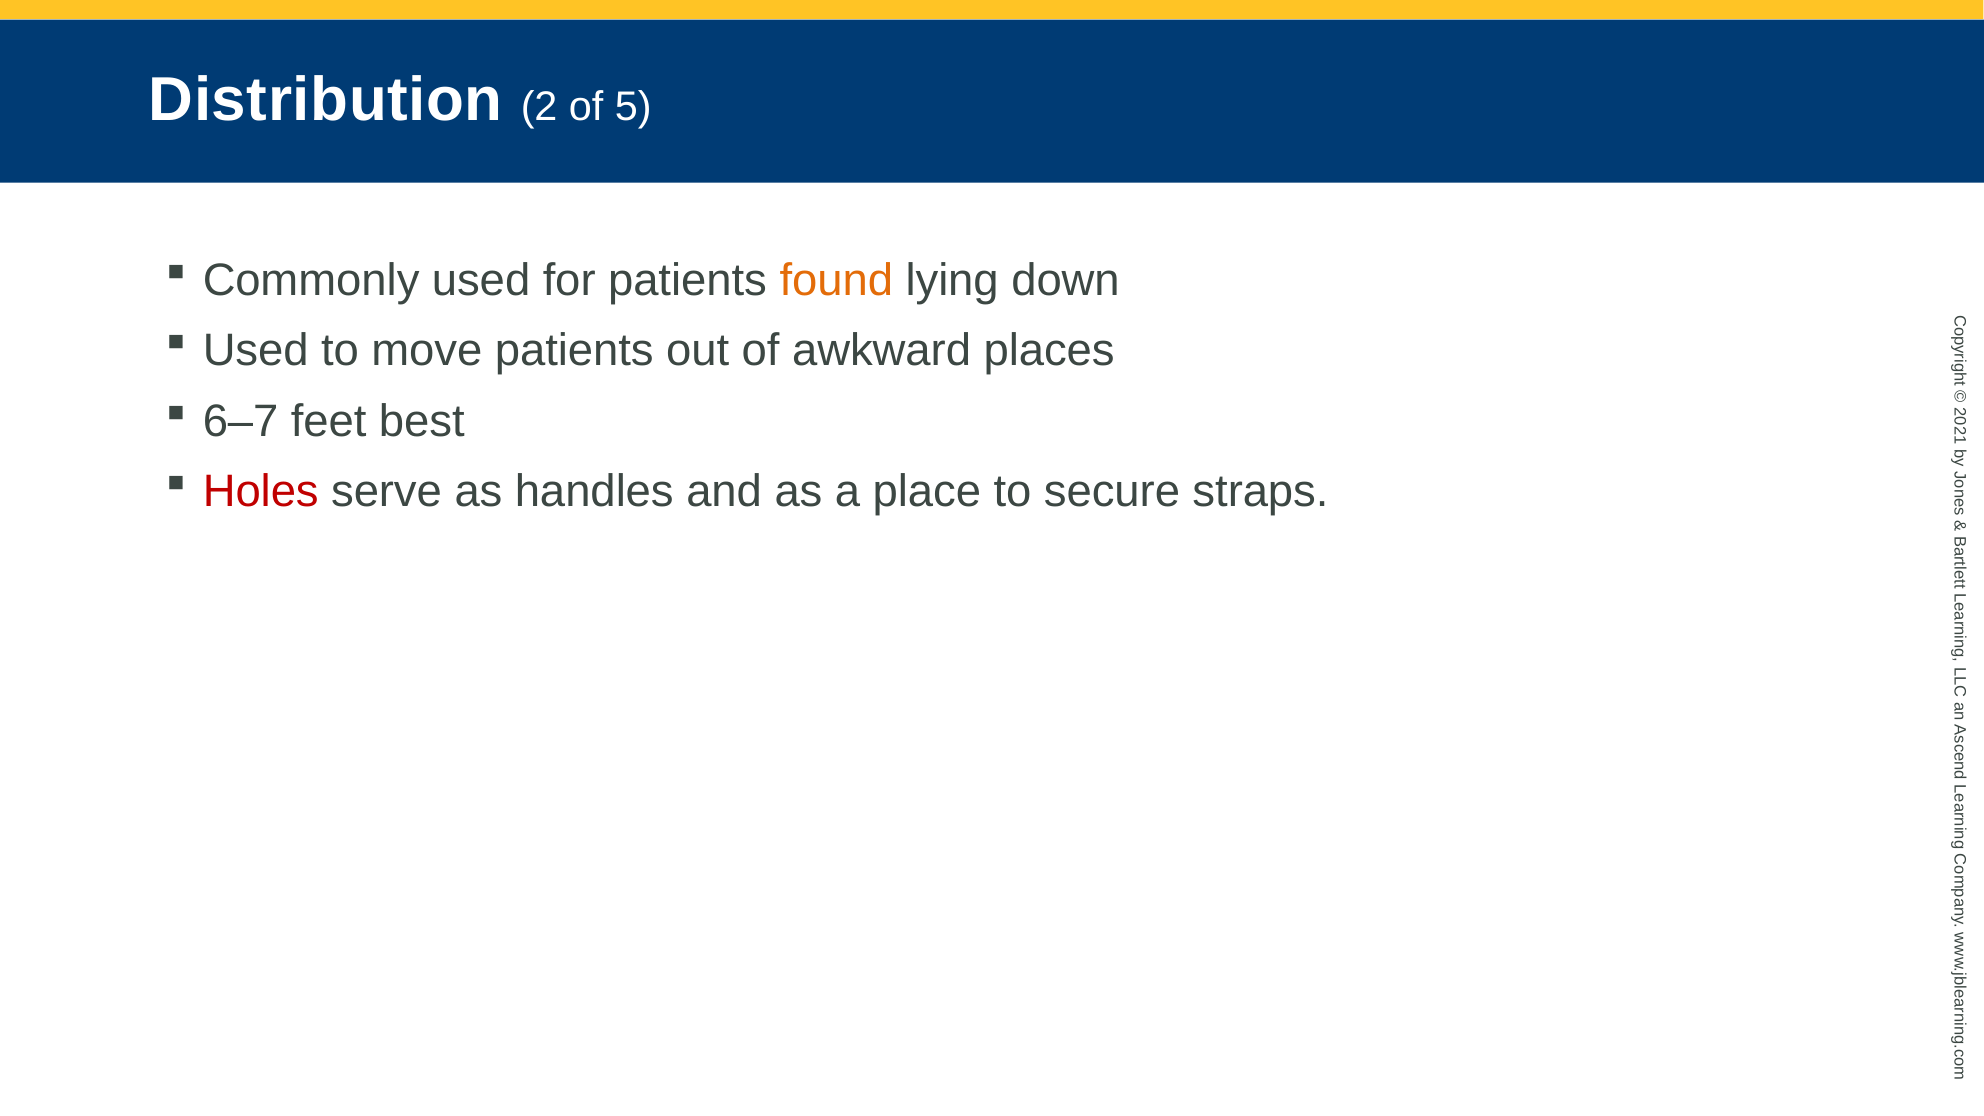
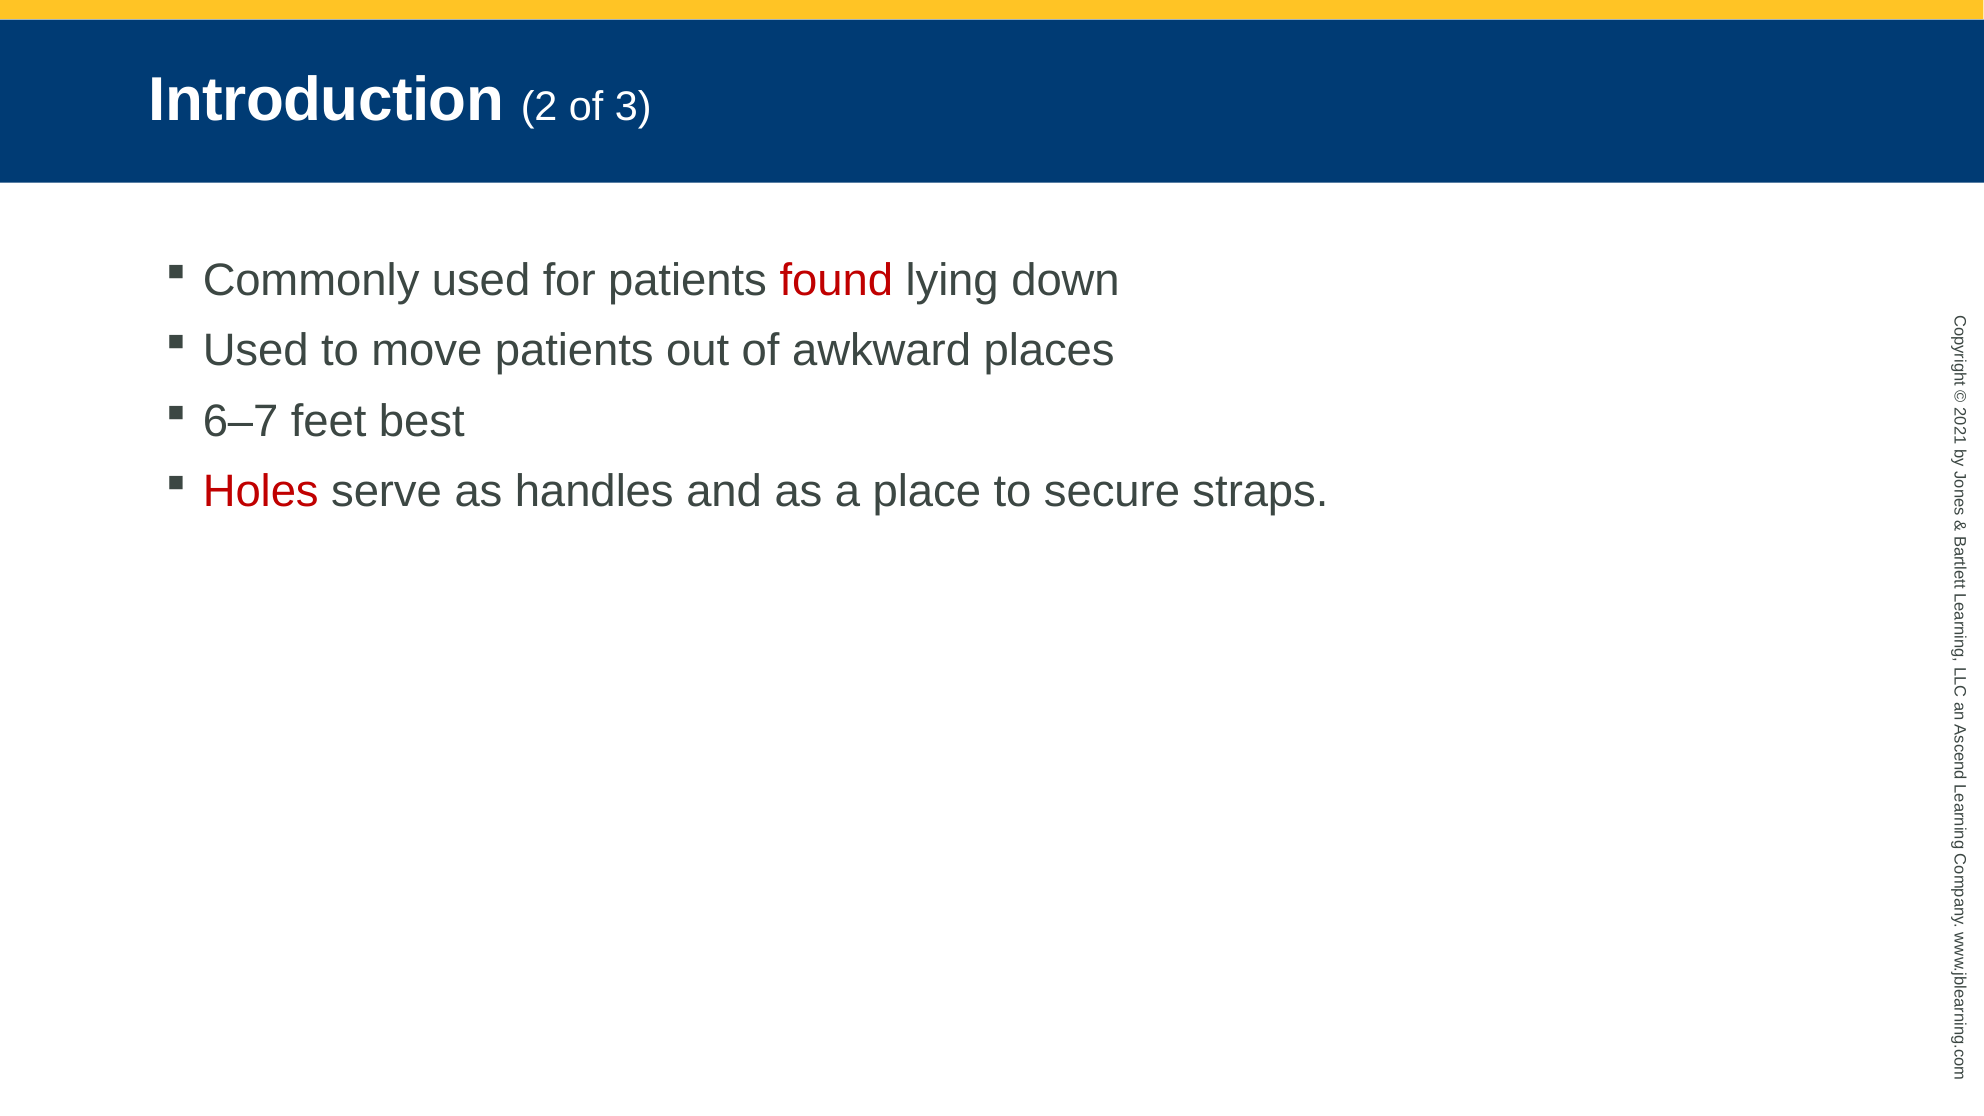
Distribution: Distribution -> Introduction
5: 5 -> 3
found colour: orange -> red
